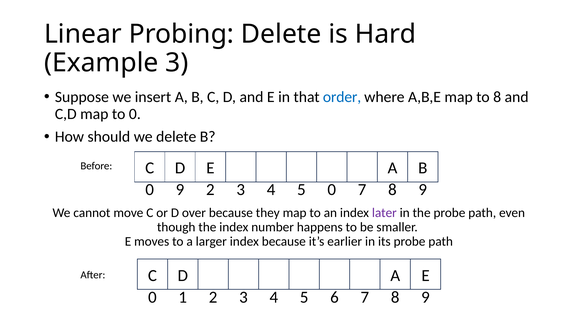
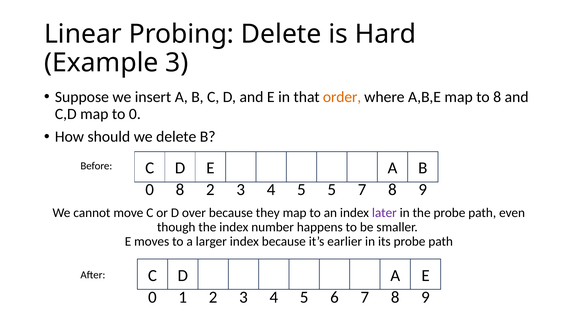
order colour: blue -> orange
0 9: 9 -> 8
5 0: 0 -> 5
